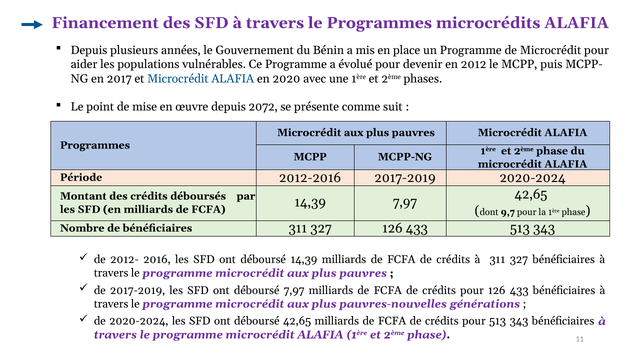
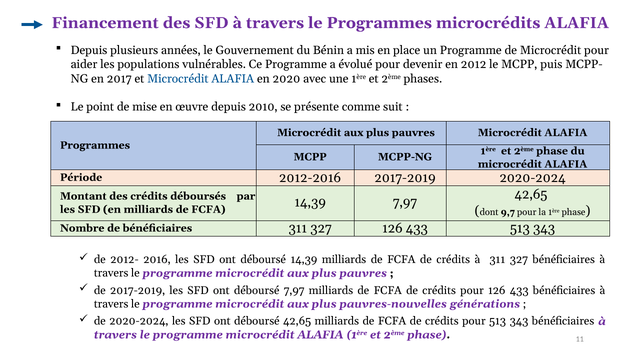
2072: 2072 -> 2010
